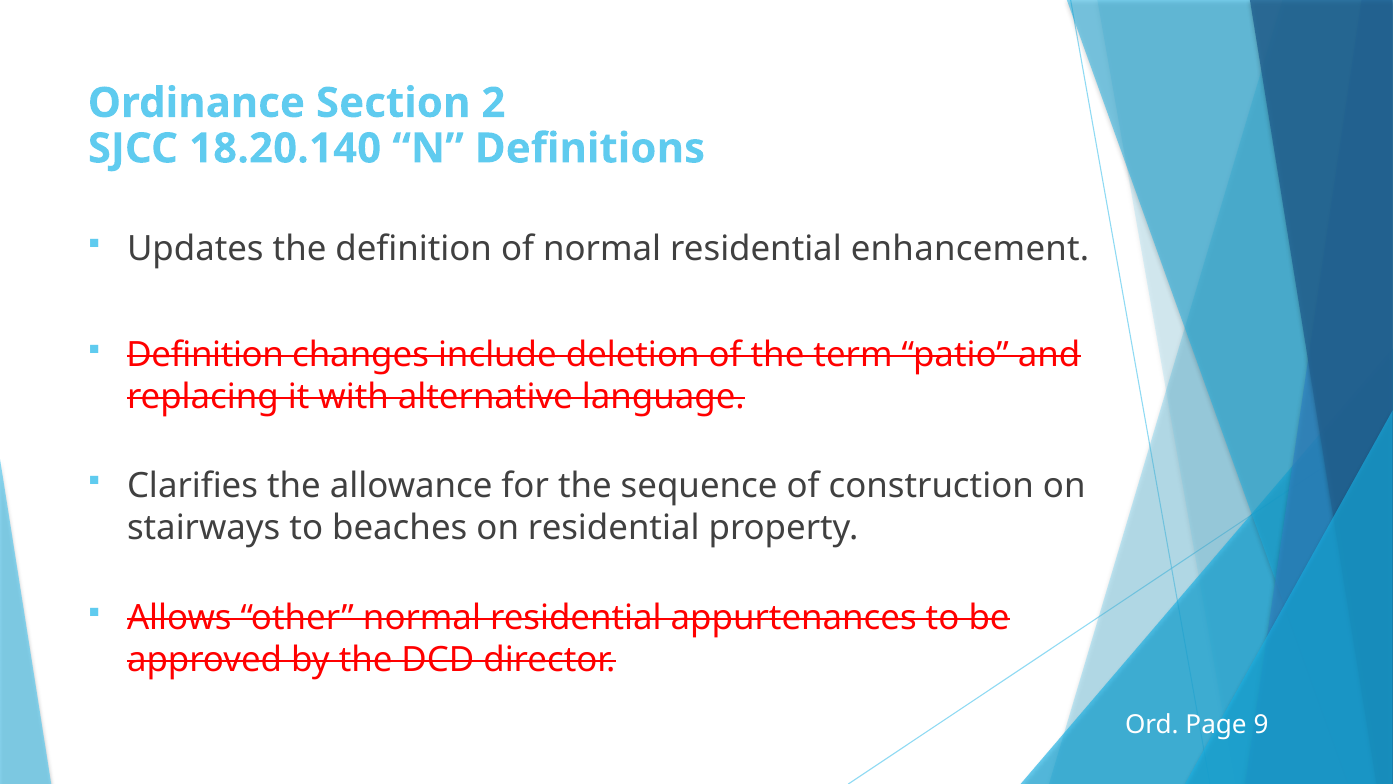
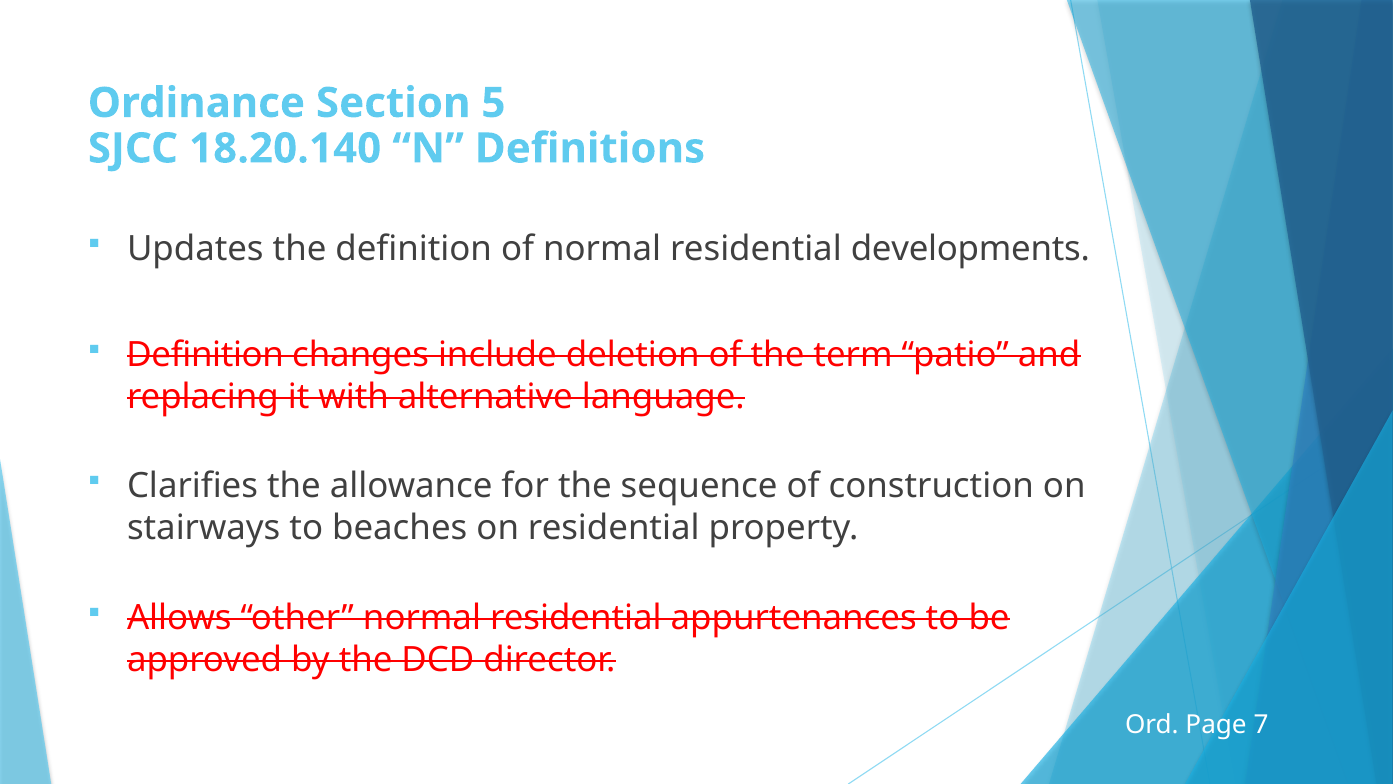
2: 2 -> 5
enhancement: enhancement -> developments
9: 9 -> 7
